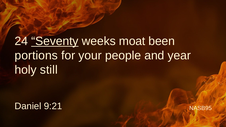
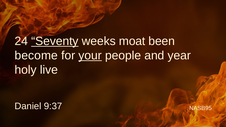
portions: portions -> become
your underline: none -> present
still: still -> live
9:21: 9:21 -> 9:37
